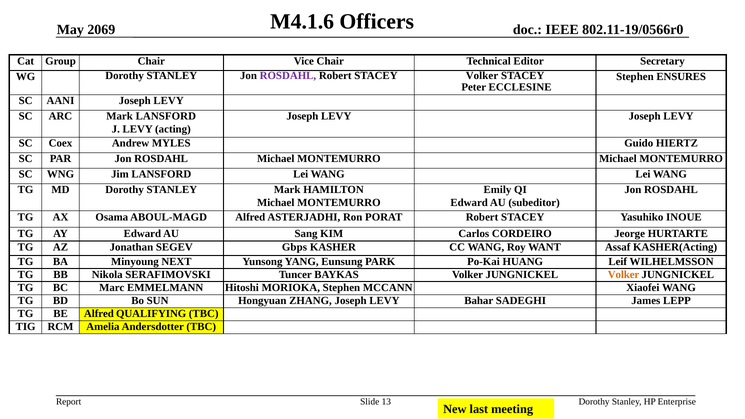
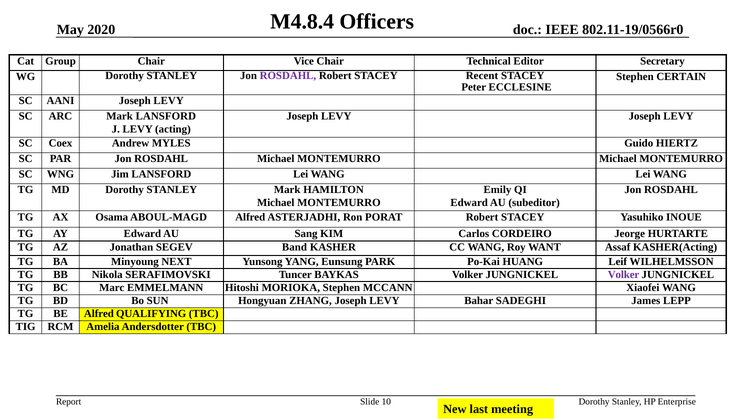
M4.1.6: M4.1.6 -> M4.8.4
2069: 2069 -> 2020
STACEY Volker: Volker -> Recent
ENSURES: ENSURES -> CERTAIN
Gbps: Gbps -> Band
Volker at (624, 275) colour: orange -> purple
13: 13 -> 10
